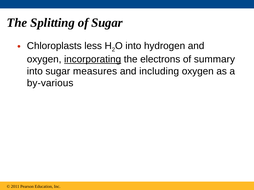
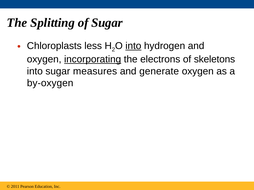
into at (133, 46) underline: none -> present
summary: summary -> skeletons
including: including -> generate
by-various: by-various -> by-oxygen
